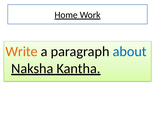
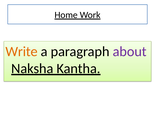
about colour: blue -> purple
